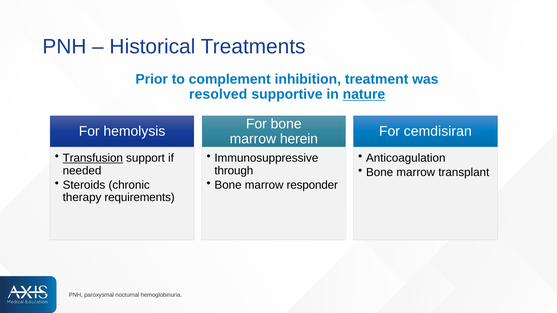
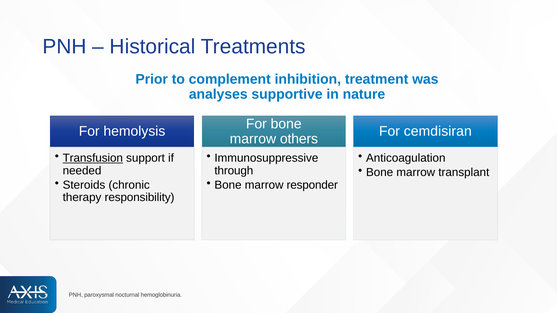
resolved: resolved -> analyses
nature underline: present -> none
herein: herein -> others
requirements: requirements -> responsibility
